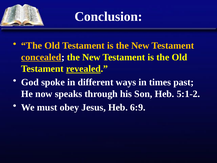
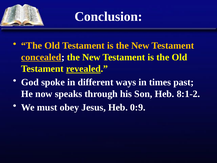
5:1-2: 5:1-2 -> 8:1-2
6:9: 6:9 -> 0:9
